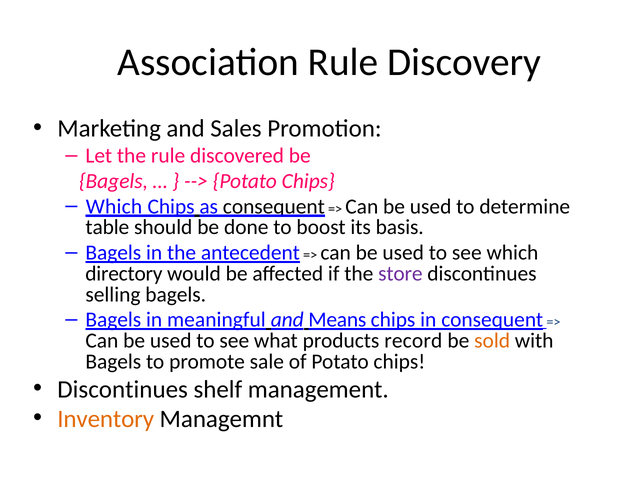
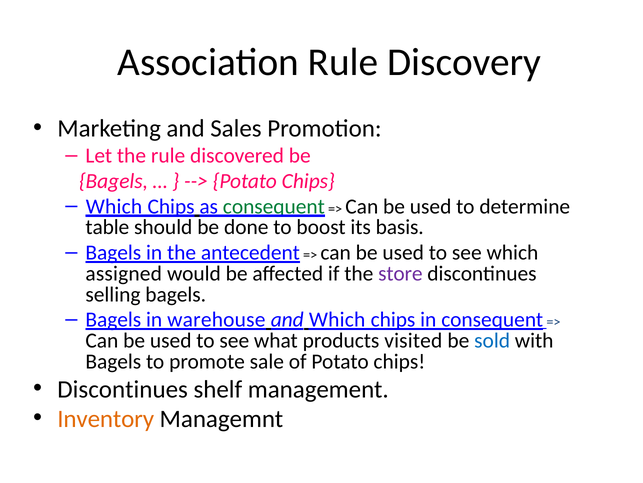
consequent at (274, 206) colour: black -> green
directory: directory -> assigned
meaningful: meaningful -> warehouse
and Means: Means -> Which
record: record -> visited
sold colour: orange -> blue
